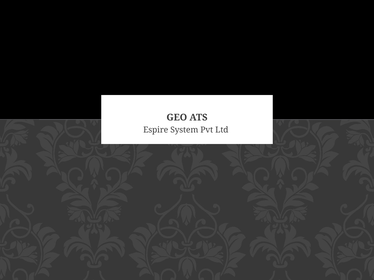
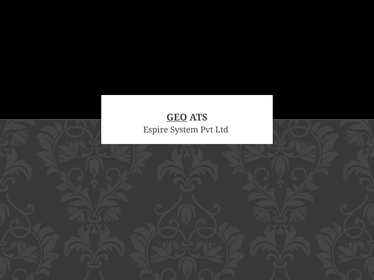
GEO underline: none -> present
